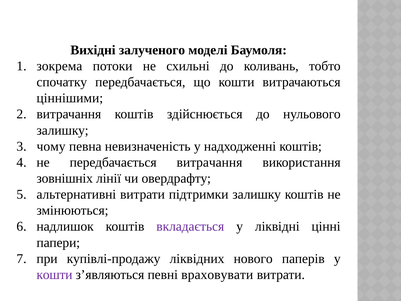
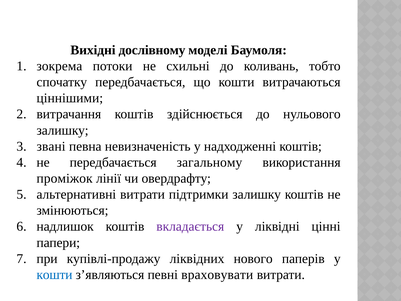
залученого: залученого -> дослівному
чому: чому -> звані
передбачається витрачання: витрачання -> загальному
зовнішніх: зовнішніх -> проміжок
кошти at (54, 275) colour: purple -> blue
